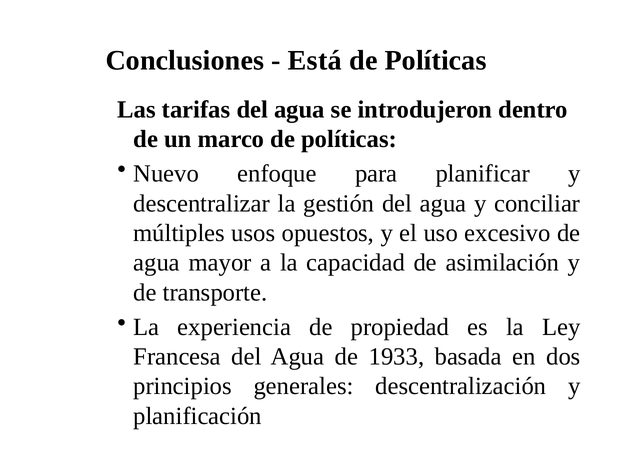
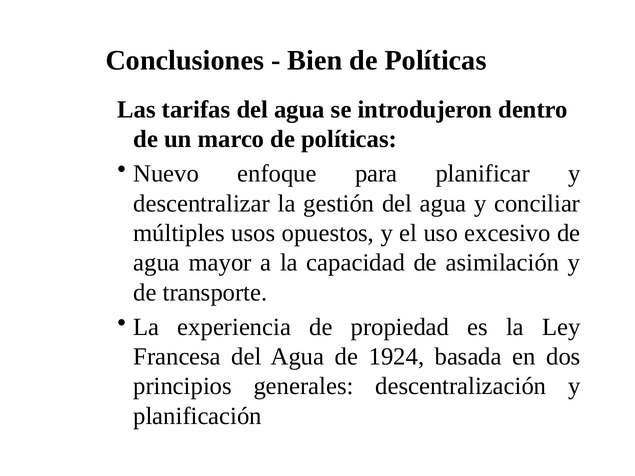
Está: Está -> Bien
1933: 1933 -> 1924
